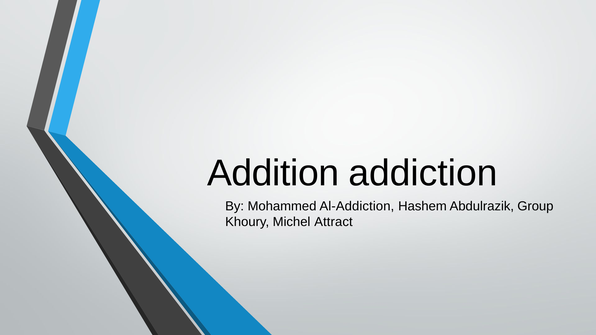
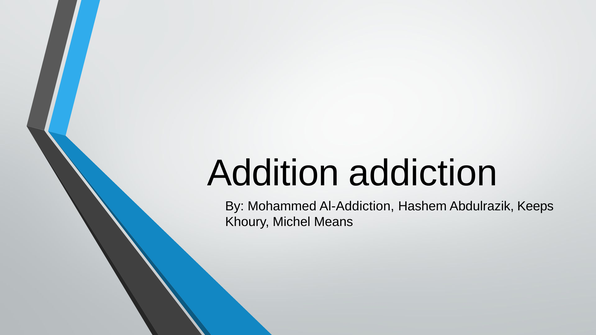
Group: Group -> Keeps
Attract: Attract -> Means
